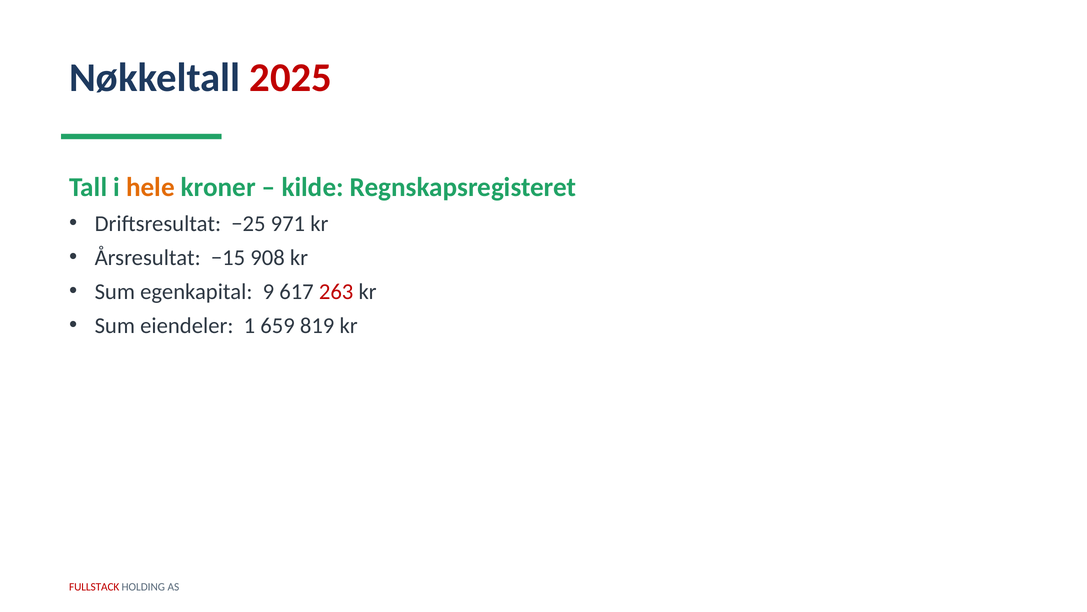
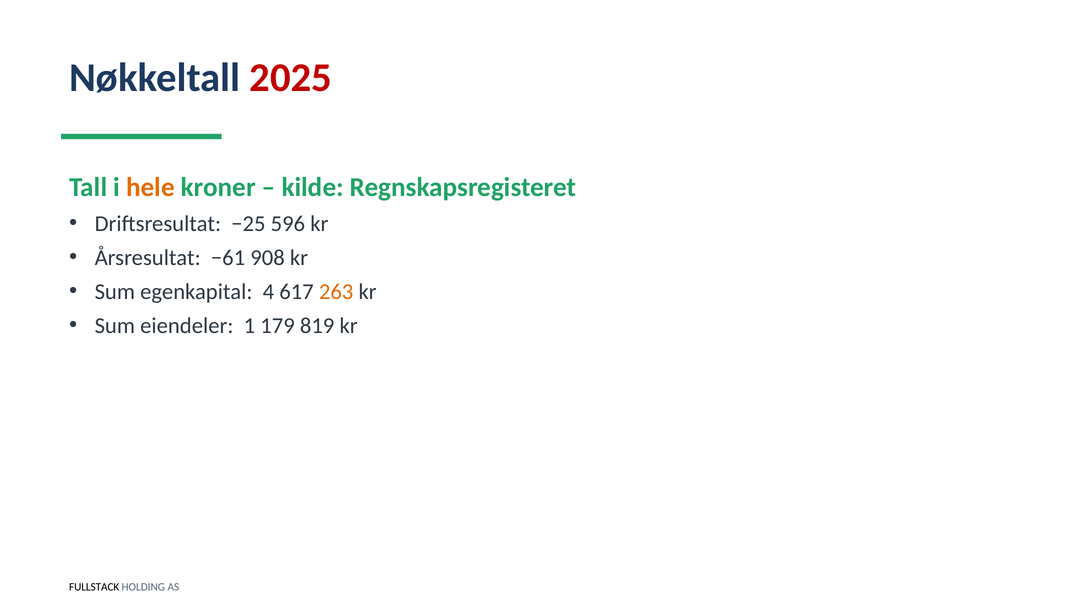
971: 971 -> 596
−15: −15 -> −61
9: 9 -> 4
263 colour: red -> orange
659: 659 -> 179
FULLSTACK colour: red -> black
